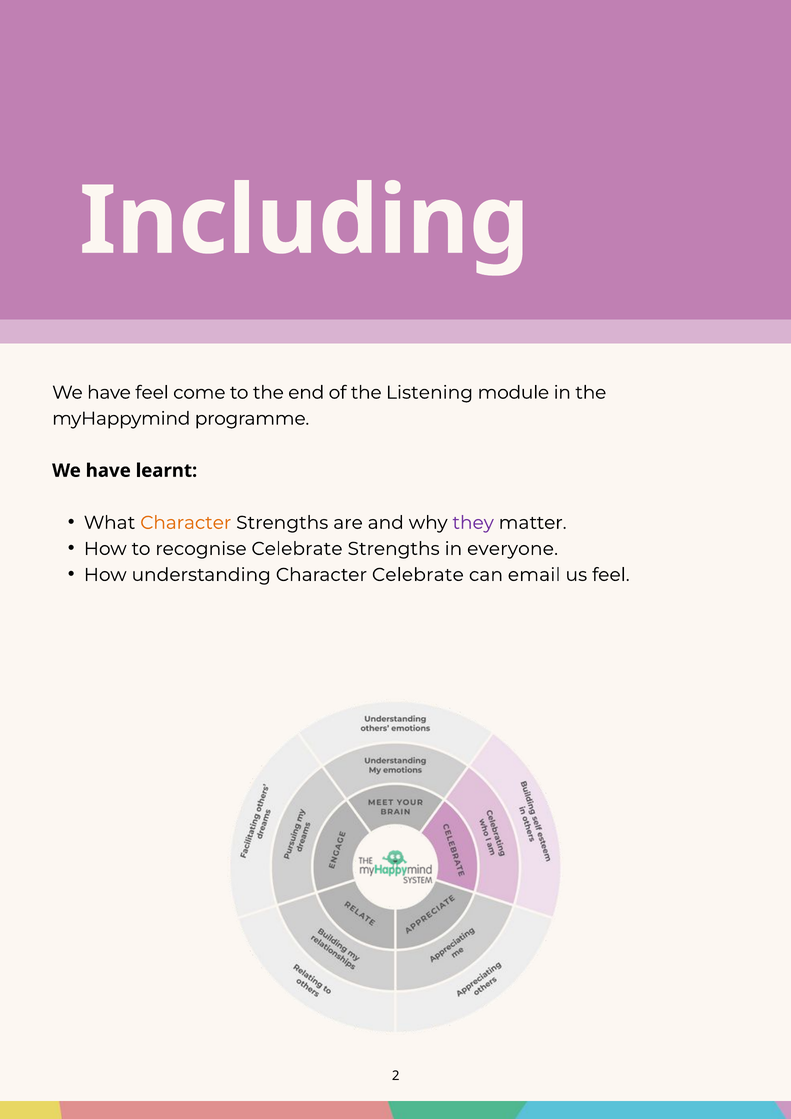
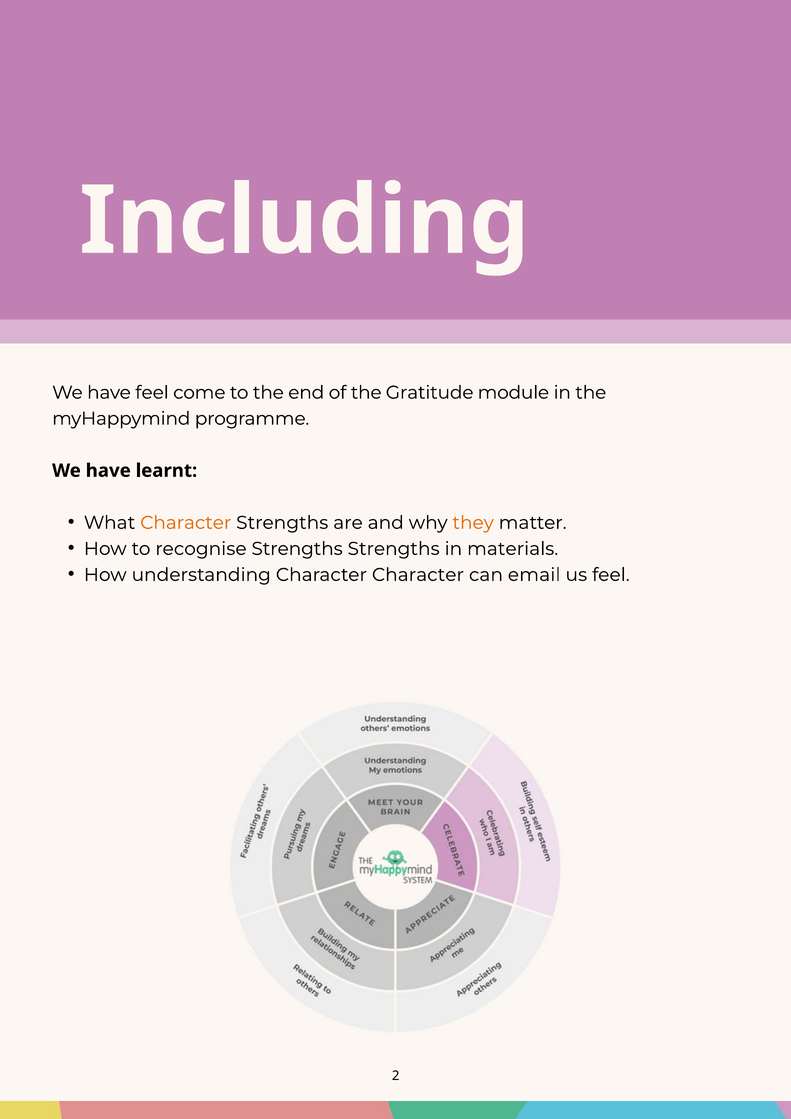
Listening: Listening -> Gratitude
they colour: purple -> orange
recognise Celebrate: Celebrate -> Strengths
everyone: everyone -> materials
Character Celebrate: Celebrate -> Character
